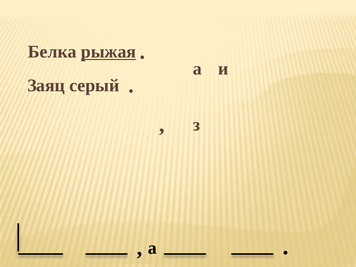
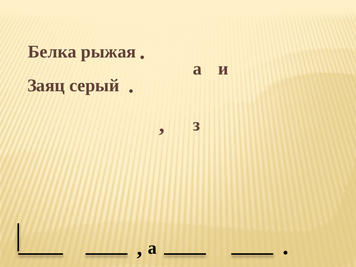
рыжая underline: present -> none
